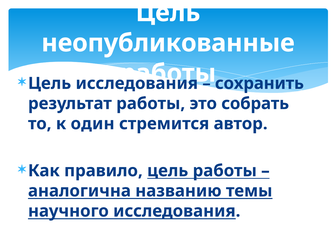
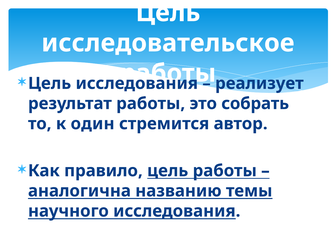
неопубликованные: неопубликованные -> исследовательское
сохранить: сохранить -> реализует
